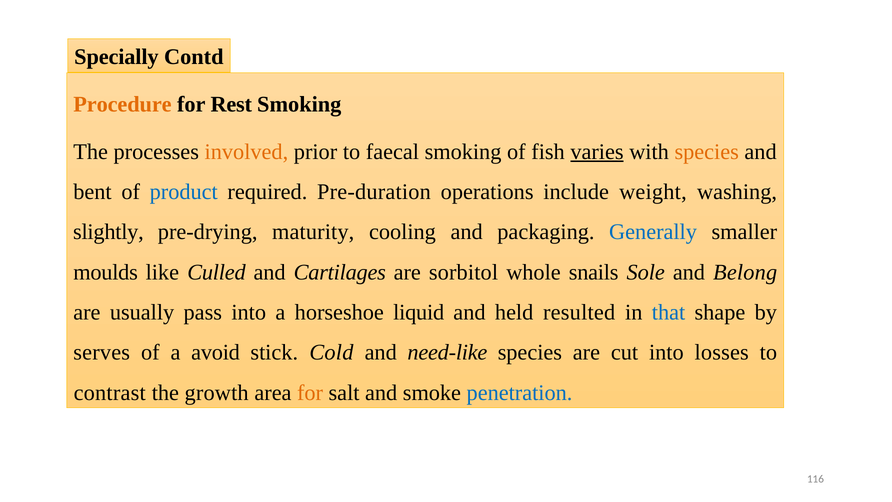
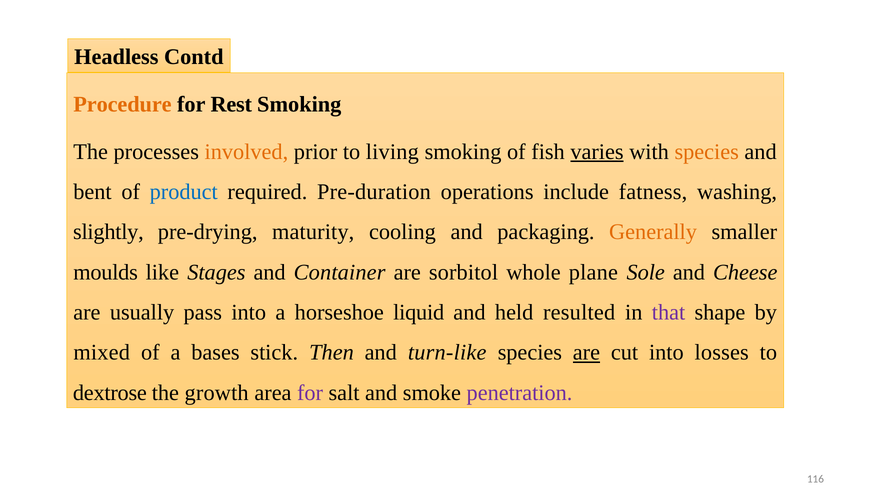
Specially: Specially -> Headless
faecal: faecal -> living
weight: weight -> fatness
Generally colour: blue -> orange
Culled: Culled -> Stages
Cartilages: Cartilages -> Container
snails: snails -> plane
Belong: Belong -> Cheese
that colour: blue -> purple
serves: serves -> mixed
avoid: avoid -> bases
Cold: Cold -> Then
need-like: need-like -> turn-like
are at (586, 352) underline: none -> present
contrast: contrast -> dextrose
for at (310, 393) colour: orange -> purple
penetration colour: blue -> purple
